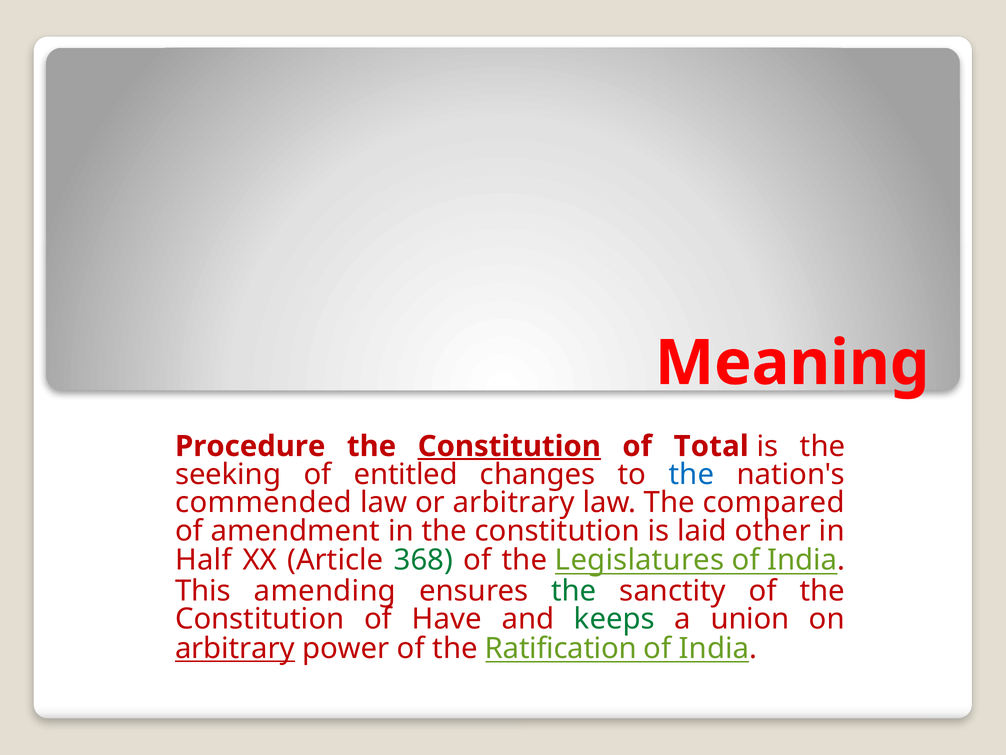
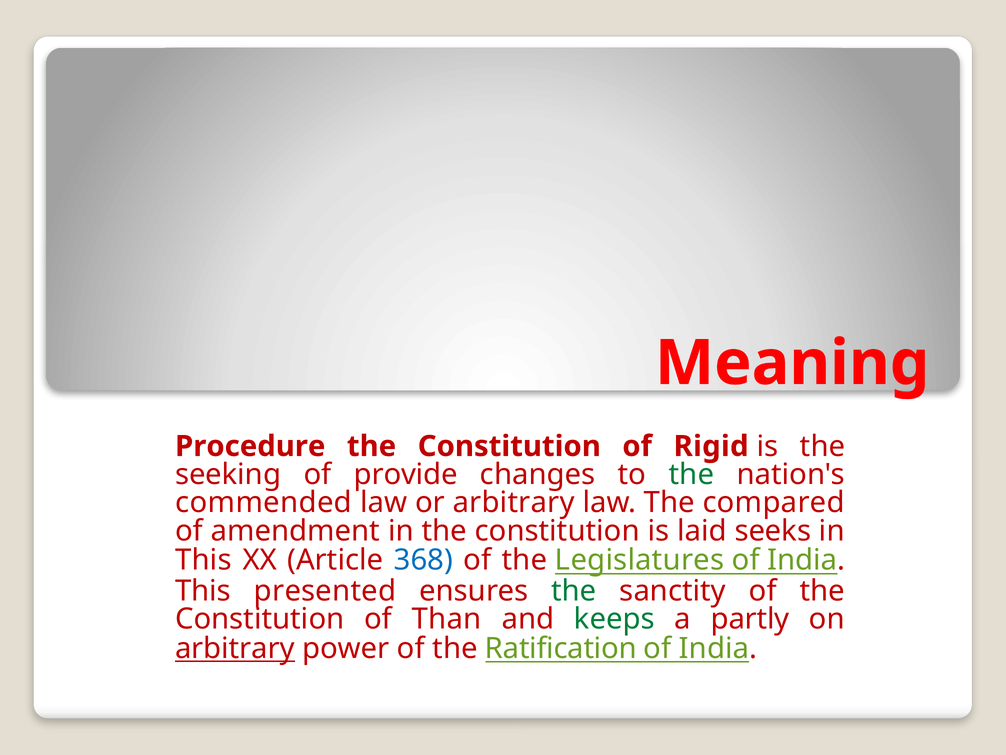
Constitution at (509, 446) underline: present -> none
Total: Total -> Rigid
entitled: entitled -> provide
the at (692, 474) colour: blue -> green
other: other -> seeks
Half at (203, 560): Half -> This
368 colour: green -> blue
amending: amending -> presented
Have: Have -> Than
union: union -> partly
